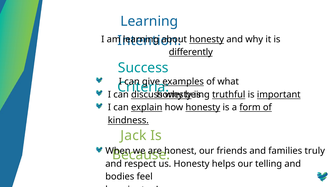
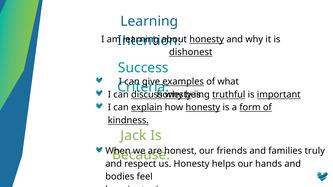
differently: differently -> dishonest
telling: telling -> hands
